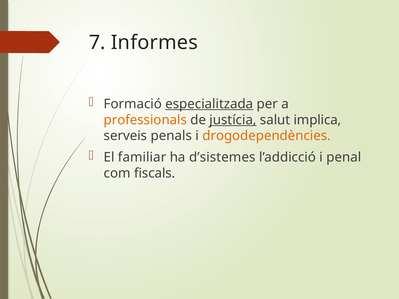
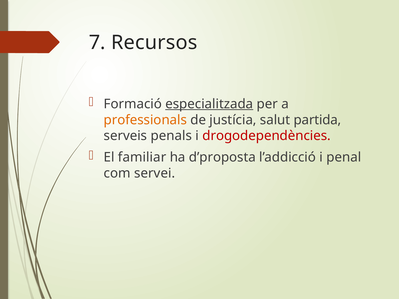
Informes: Informes -> Recursos
justícia underline: present -> none
implica: implica -> partida
drogodependències colour: orange -> red
d’sistemes: d’sistemes -> d’proposta
fiscals: fiscals -> servei
